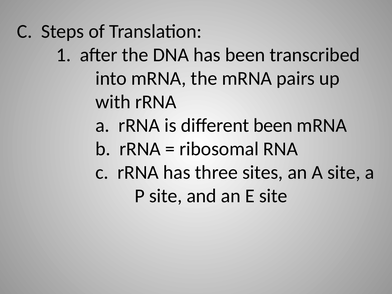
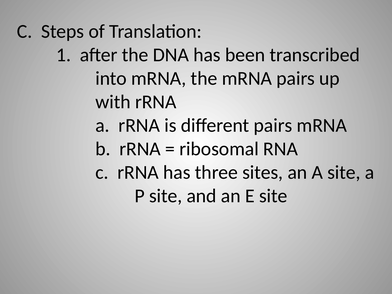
different been: been -> pairs
